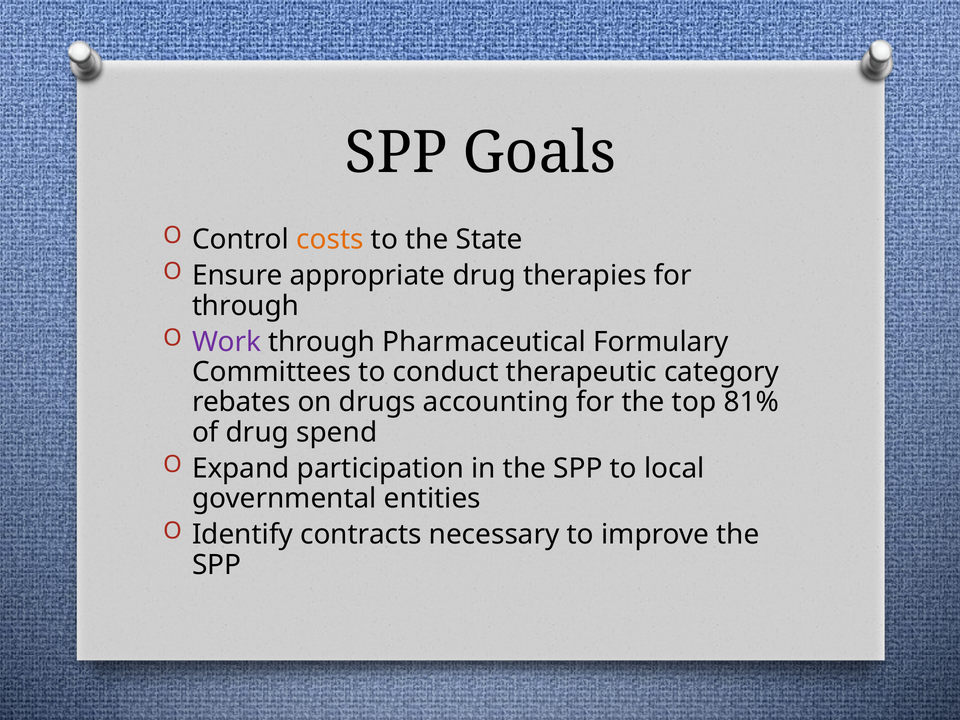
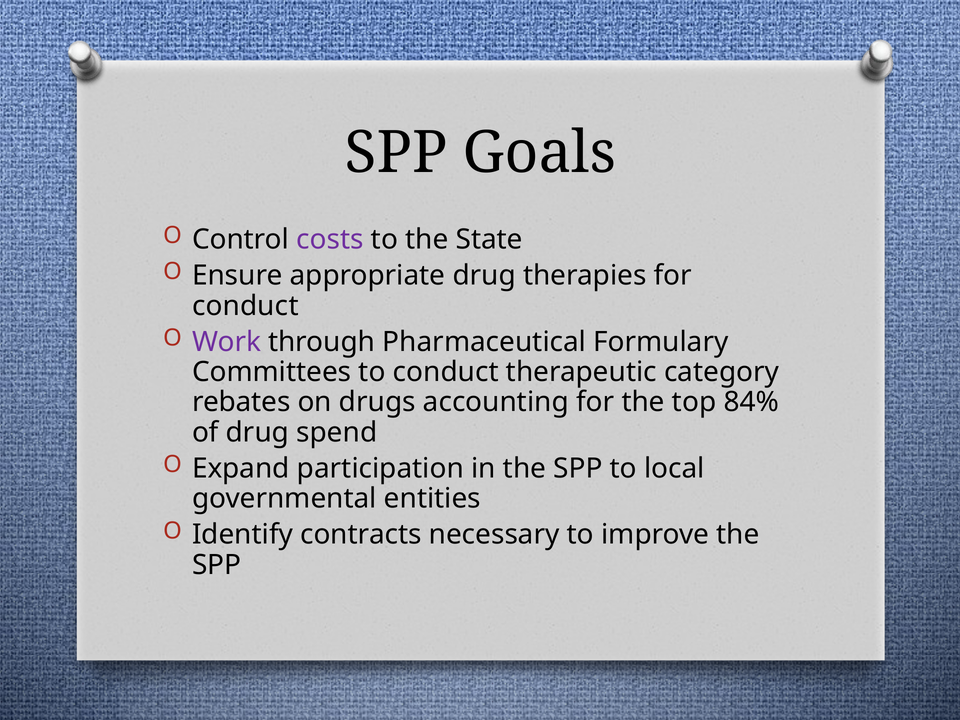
costs colour: orange -> purple
through at (245, 306): through -> conduct
81%: 81% -> 84%
